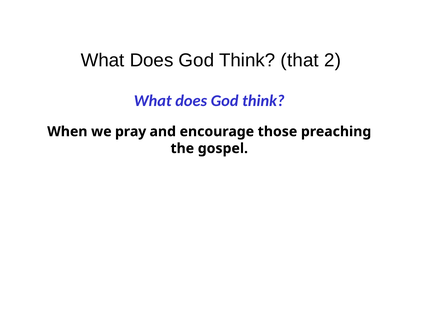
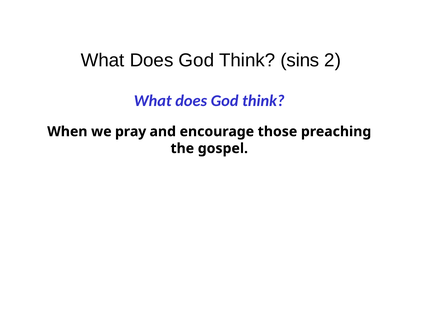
that: that -> sins
